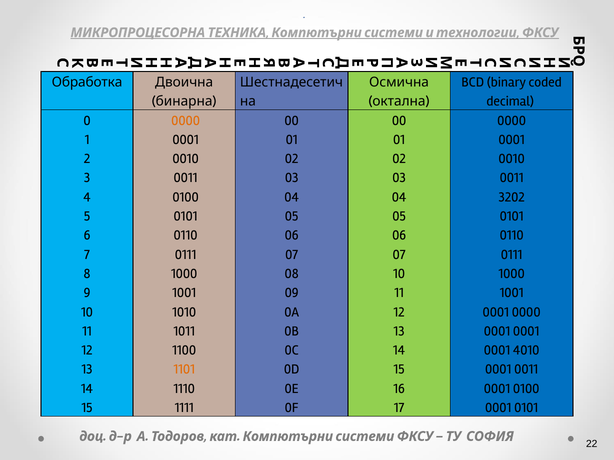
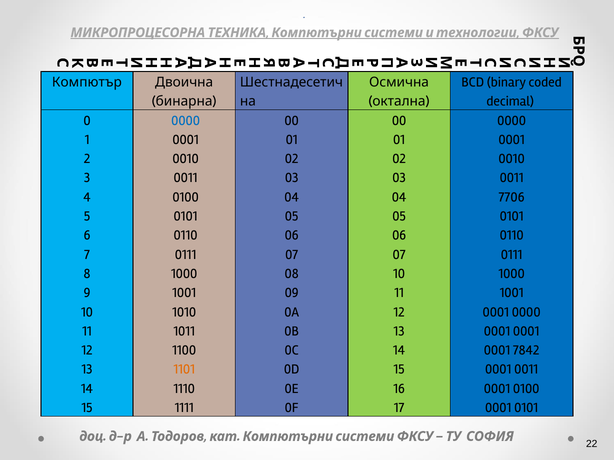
Обработка: Обработка -> Компютър
0000 at (186, 121) colour: orange -> blue
3202: 3202 -> 7706
4010: 4010 -> 7842
